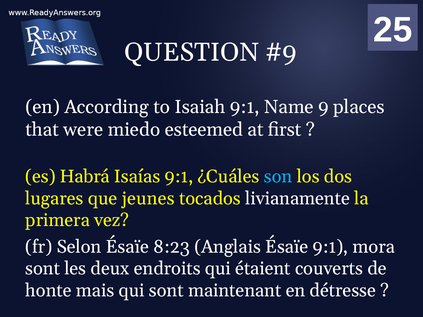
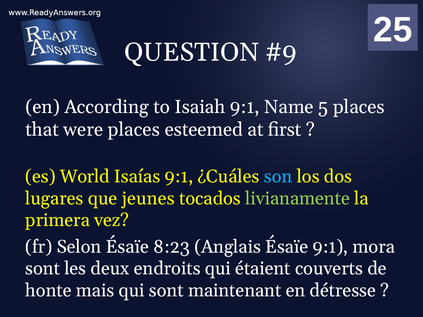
9: 9 -> 5
were miedo: miedo -> places
Habrá: Habrá -> World
livianamente colour: white -> light green
